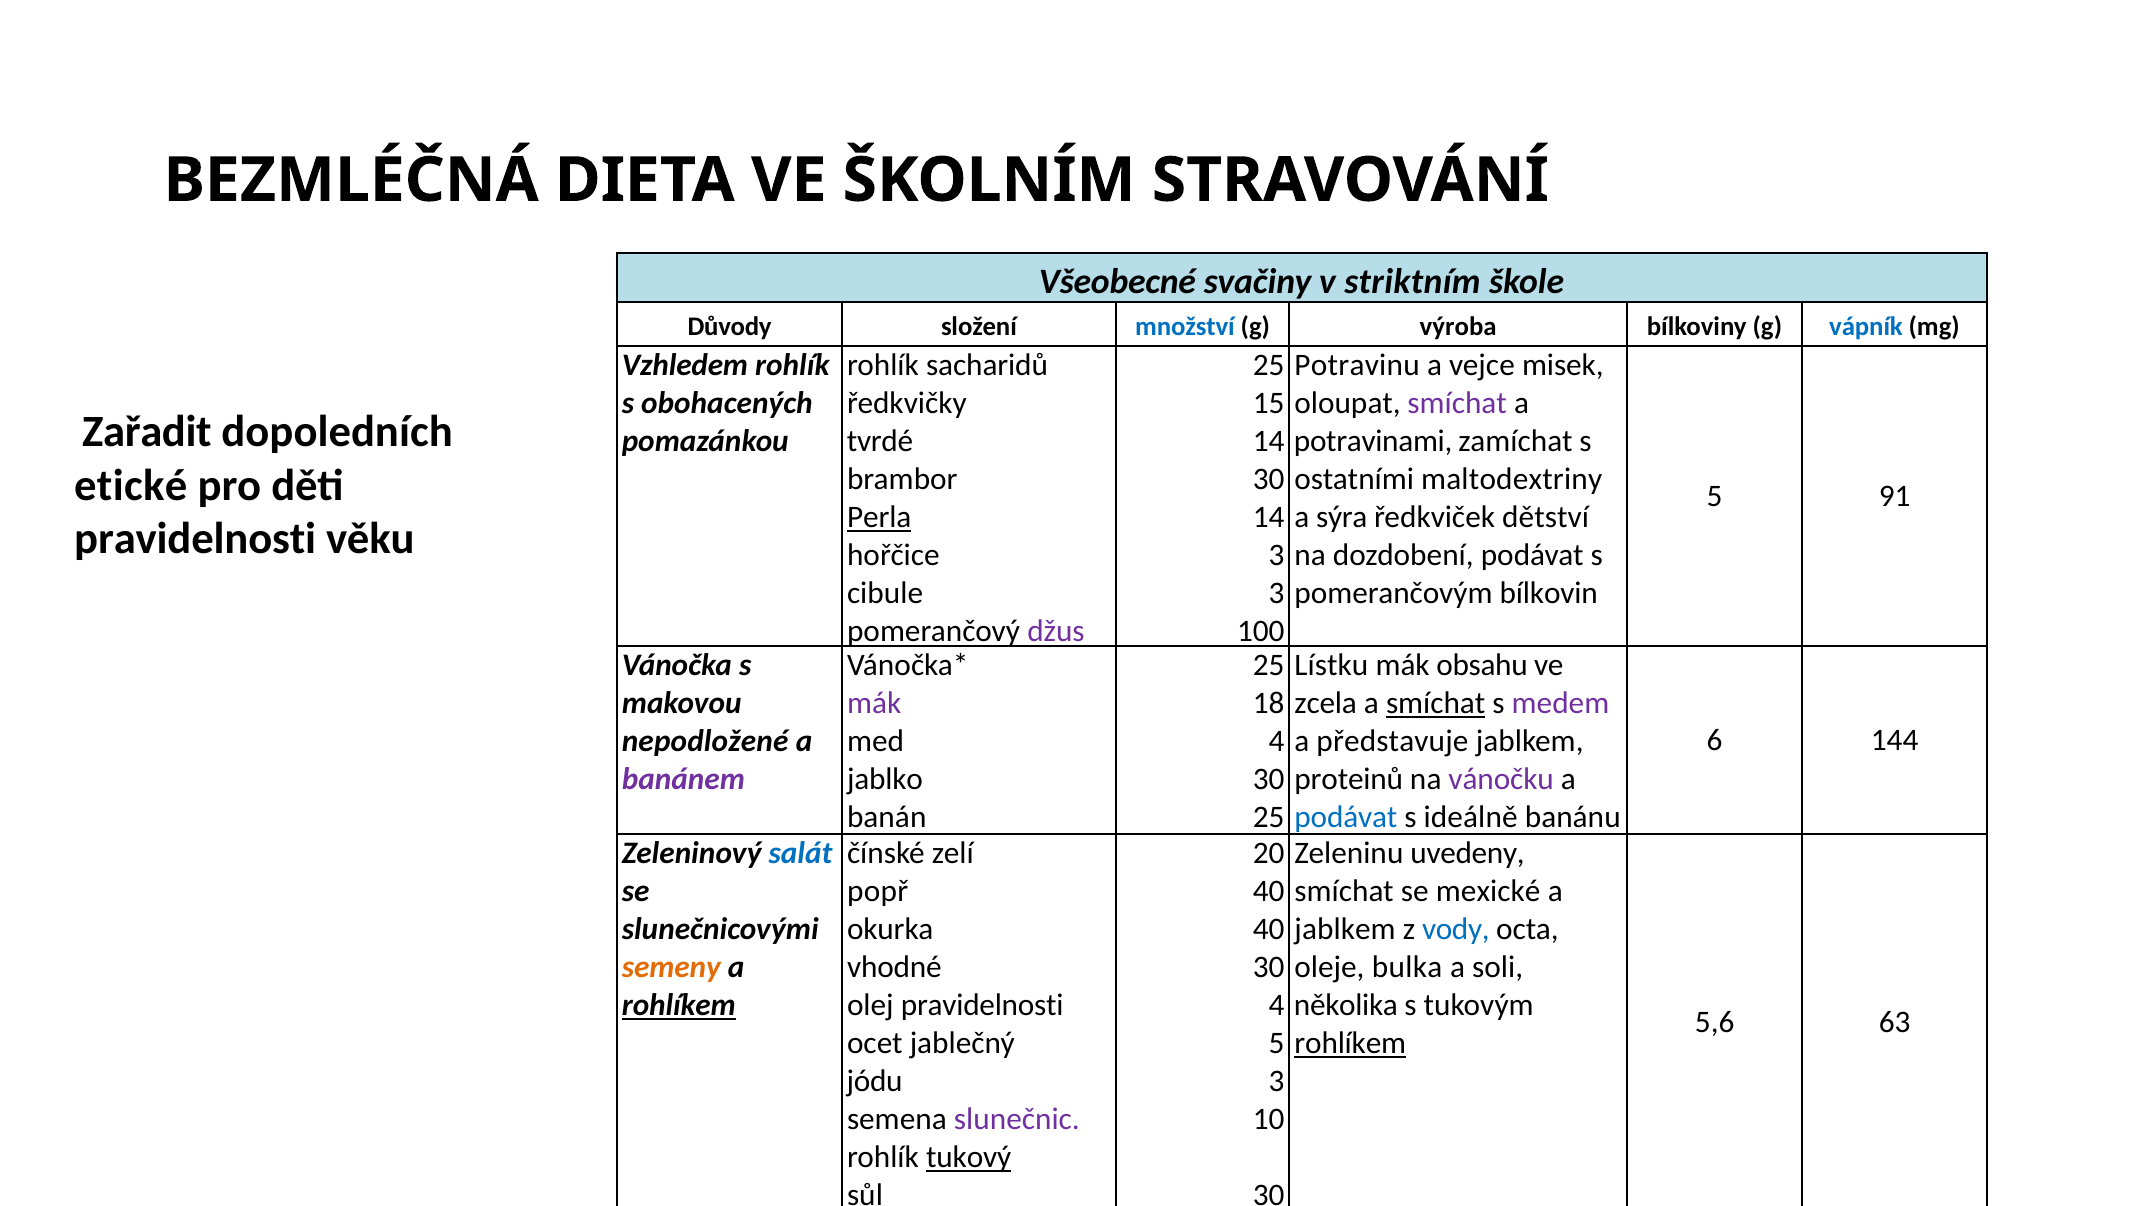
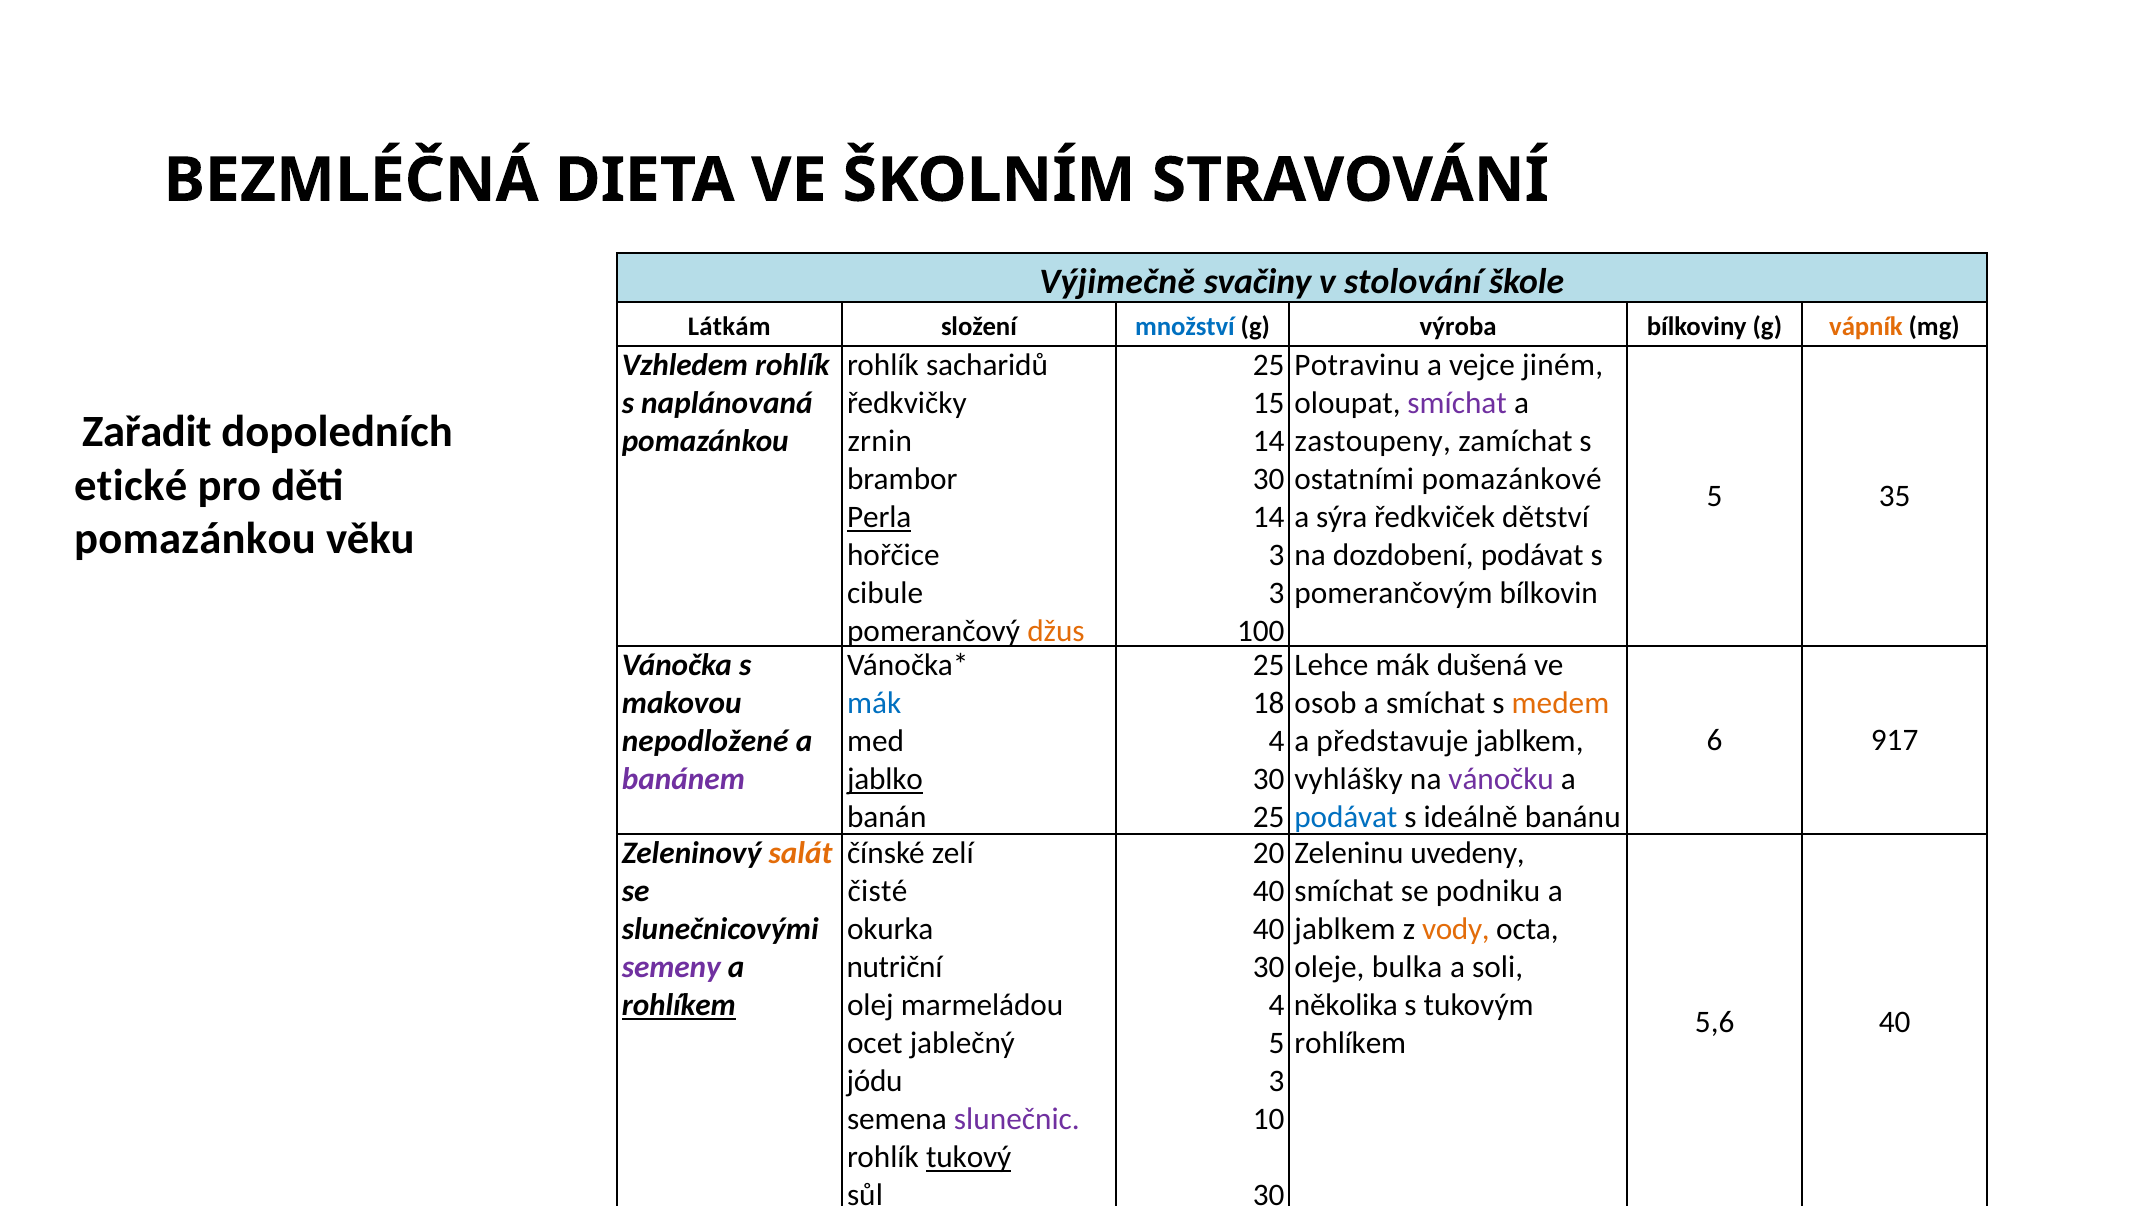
Všeobecné: Všeobecné -> Výjimečně
striktním: striktním -> stolování
Důvody: Důvody -> Látkám
vápník colour: blue -> orange
misek: misek -> jiném
obohacených: obohacených -> naplánovaná
tvrdé: tvrdé -> zrnin
potravinami: potravinami -> zastoupeny
maltodextriny: maltodextriny -> pomazánkové
91: 91 -> 35
pravidelnosti at (195, 539): pravidelnosti -> pomazánkou
džus colour: purple -> orange
Lístku: Lístku -> Lehce
obsahu: obsahu -> dušená
mák at (874, 703) colour: purple -> blue
zcela: zcela -> osob
smíchat at (1436, 703) underline: present -> none
medem colour: purple -> orange
144: 144 -> 917
jablko underline: none -> present
proteinů: proteinů -> vyhlášky
salát colour: blue -> orange
popř: popř -> čisté
mexické: mexické -> podniku
vody colour: blue -> orange
semeny colour: orange -> purple
vhodné: vhodné -> nutriční
olej pravidelnosti: pravidelnosti -> marmeládou
5,6 63: 63 -> 40
rohlíkem at (1350, 1043) underline: present -> none
